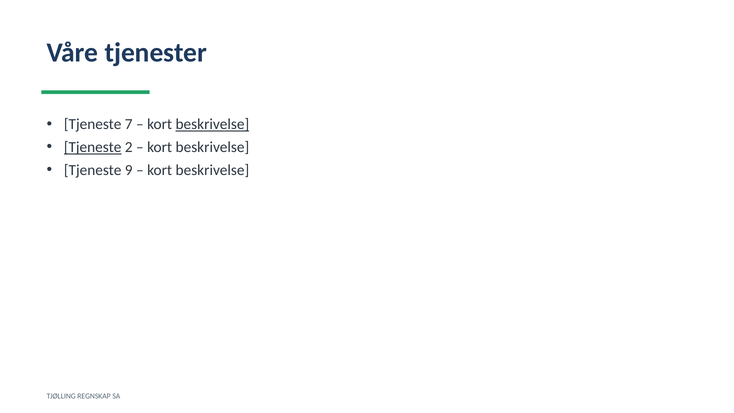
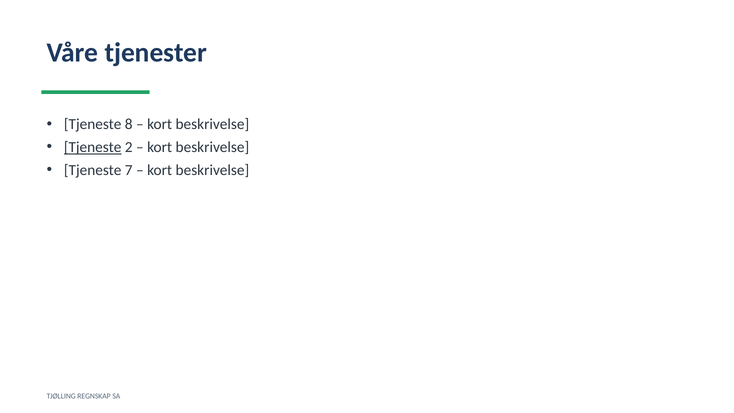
7: 7 -> 8
beskrivelse at (212, 124) underline: present -> none
9: 9 -> 7
